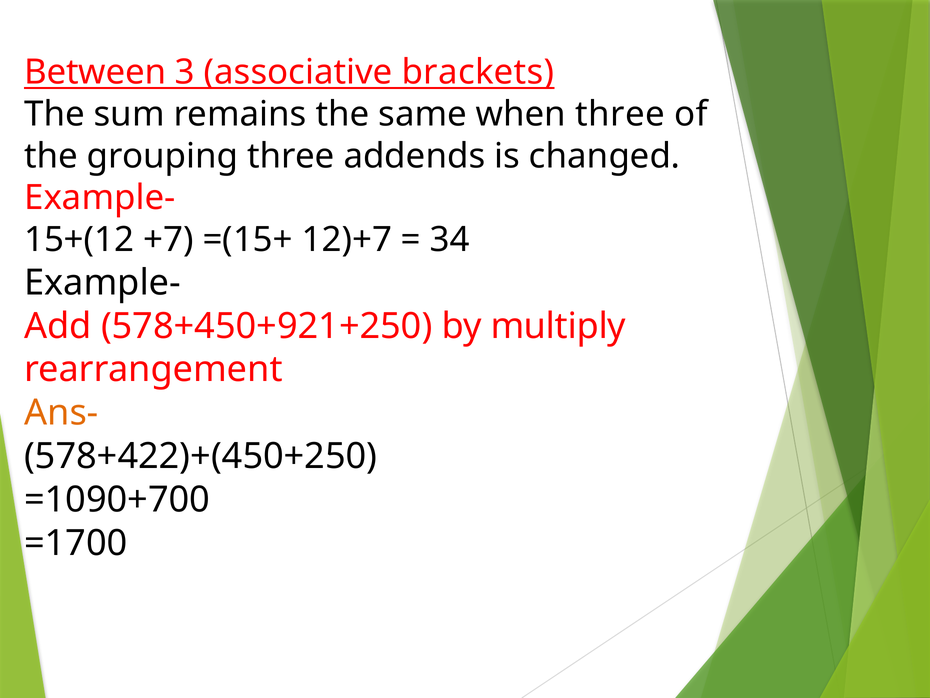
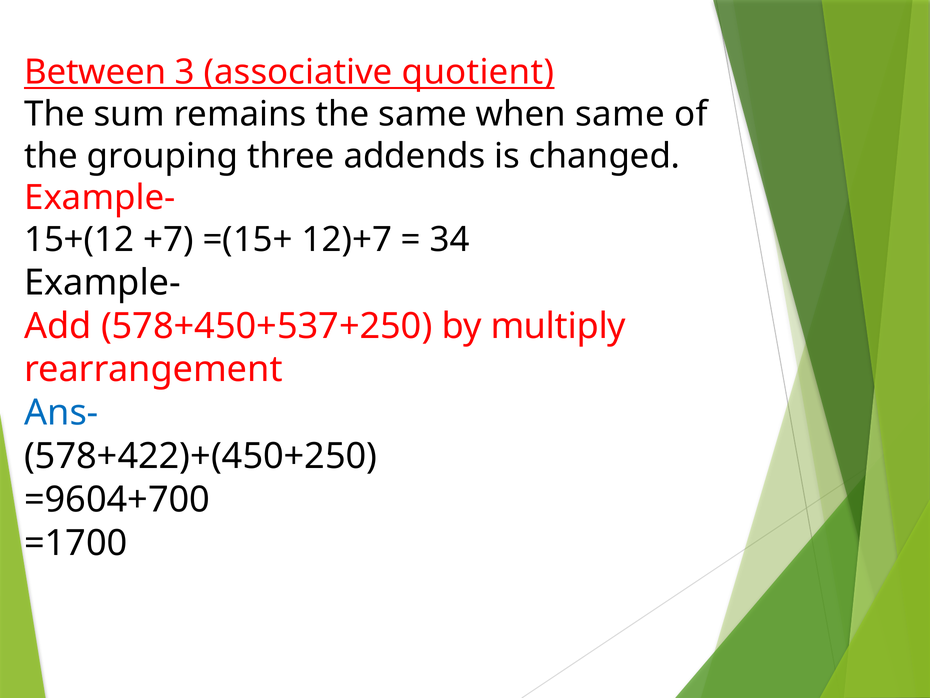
brackets: brackets -> quotient
when three: three -> same
578+450+921+250: 578+450+921+250 -> 578+450+537+250
Ans- colour: orange -> blue
=1090+700: =1090+700 -> =9604+700
